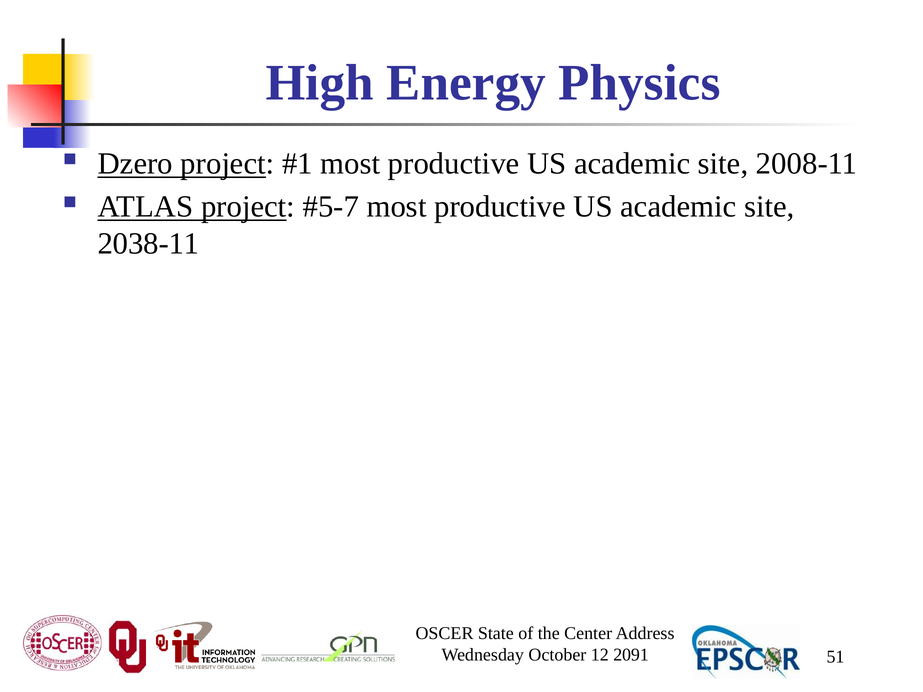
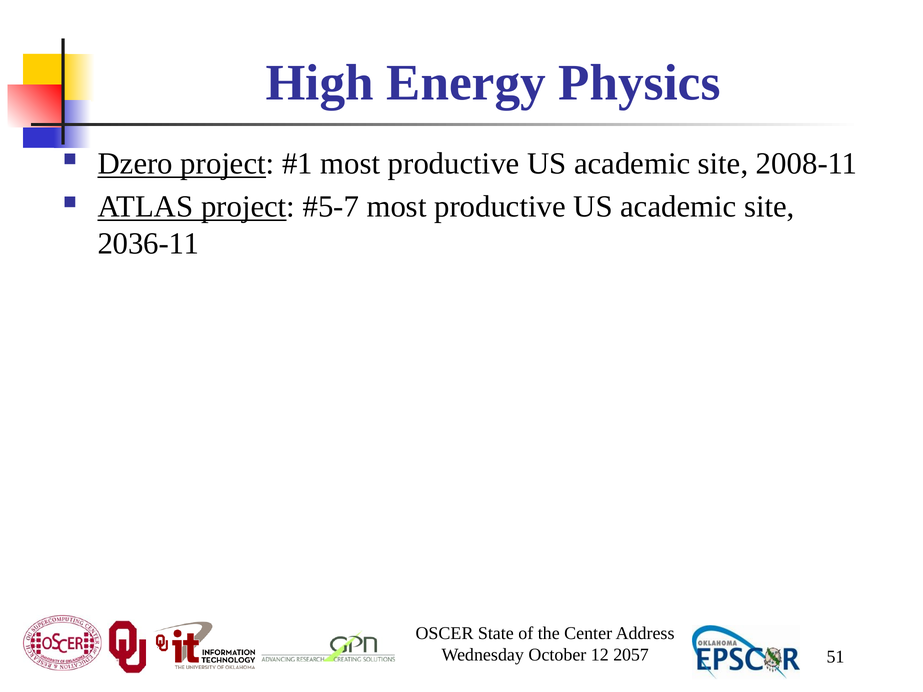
2038-11: 2038-11 -> 2036-11
2091: 2091 -> 2057
